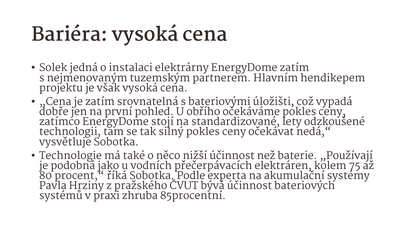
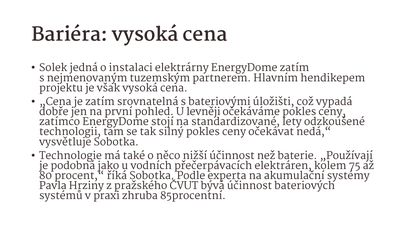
obřího: obřího -> levněji
